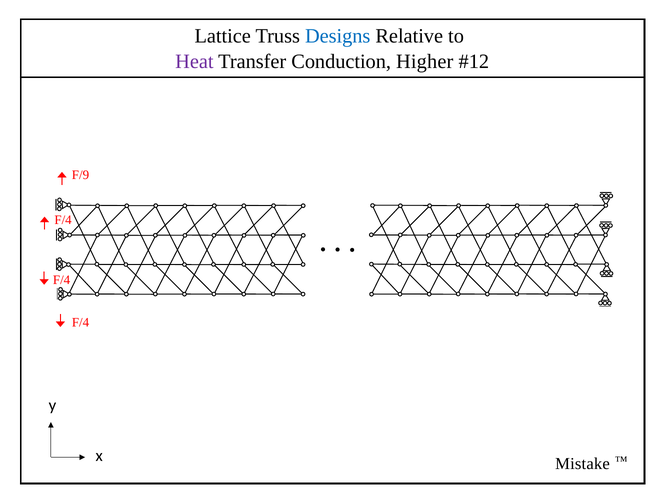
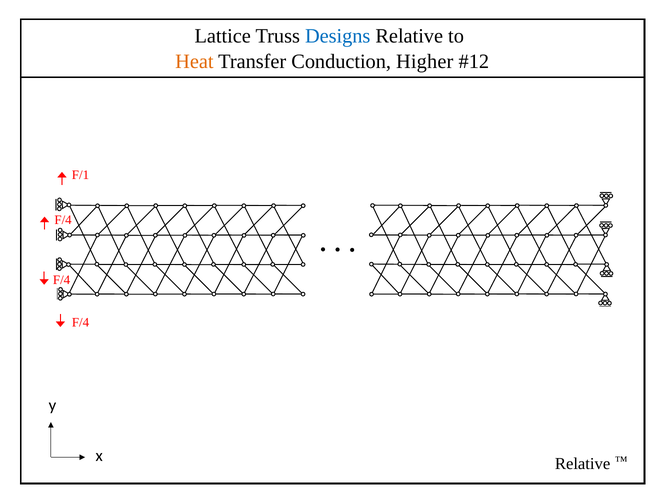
Heat colour: purple -> orange
F/9: F/9 -> F/1
Mistake at (583, 463): Mistake -> Relative
